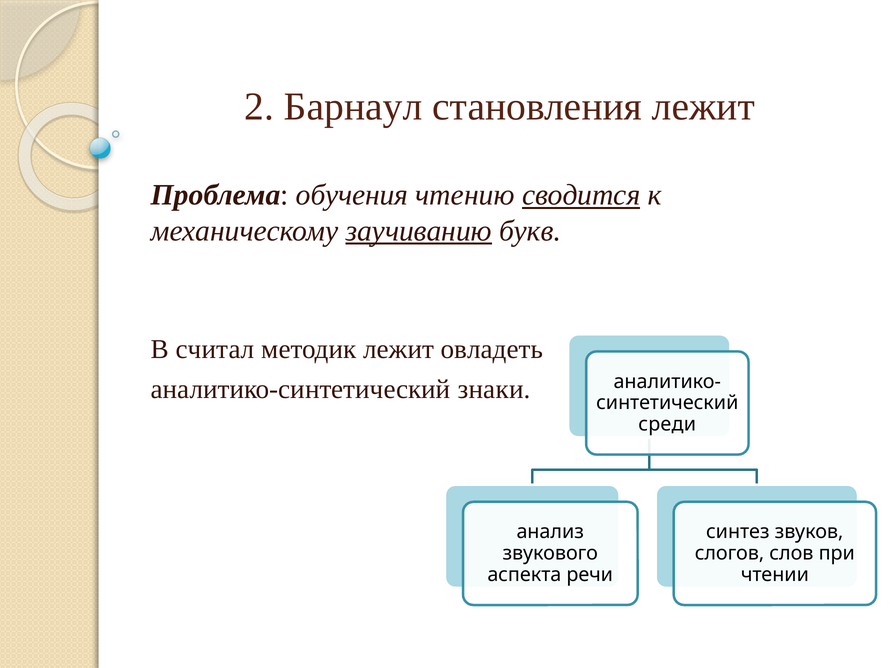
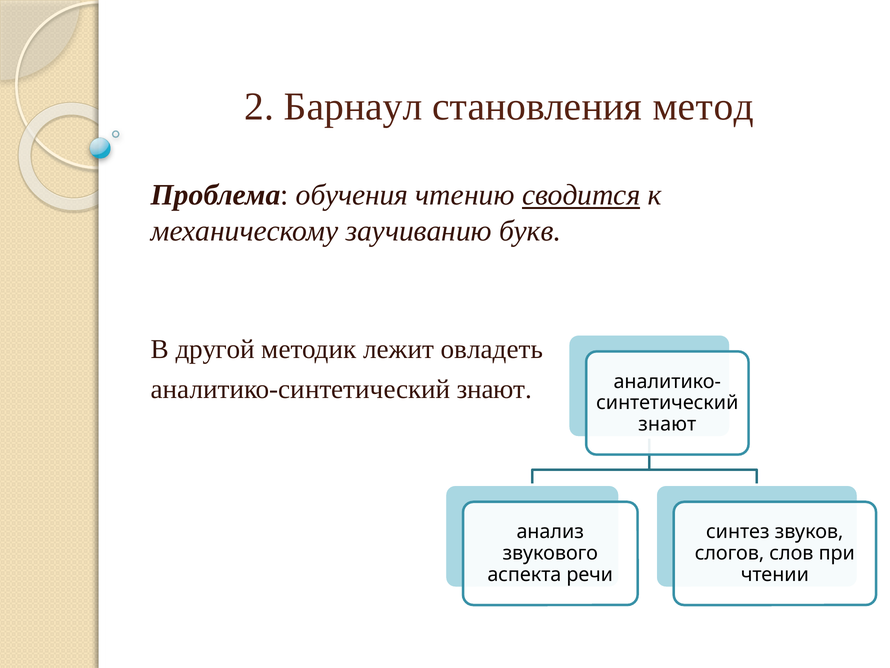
становления лежит: лежит -> метод
заучиванию underline: present -> none
считал: считал -> другой
аналитико-синтетический знаки: знаки -> знают
среди at (667, 424): среди -> знают
